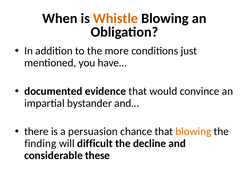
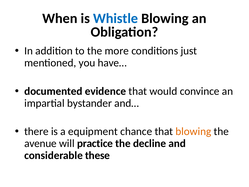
Whistle colour: orange -> blue
persuasion: persuasion -> equipment
finding: finding -> avenue
difficult: difficult -> practice
